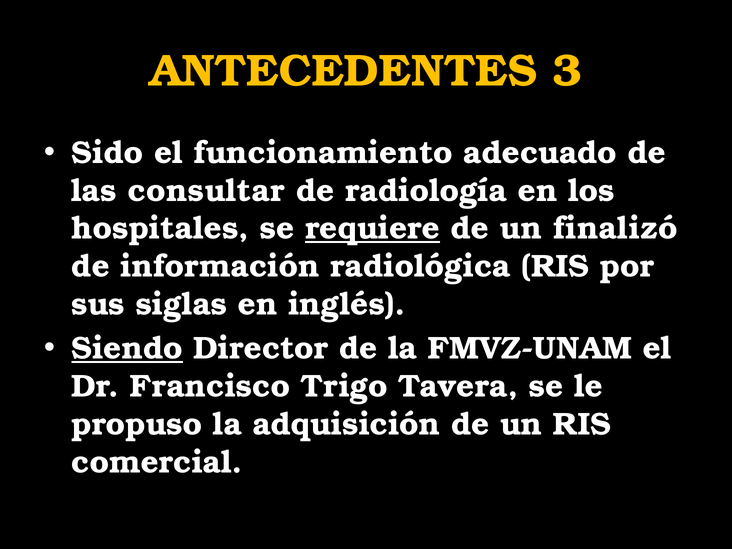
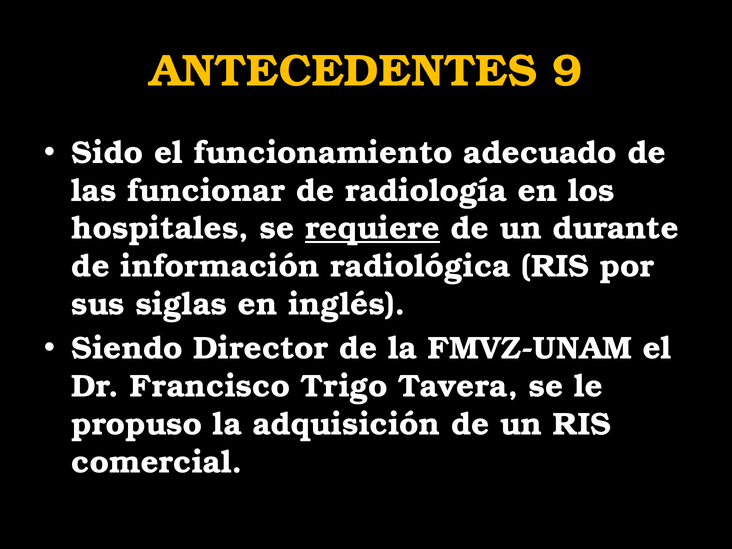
3: 3 -> 9
consultar: consultar -> funcionar
finalizó: finalizó -> durante
Siendo underline: present -> none
